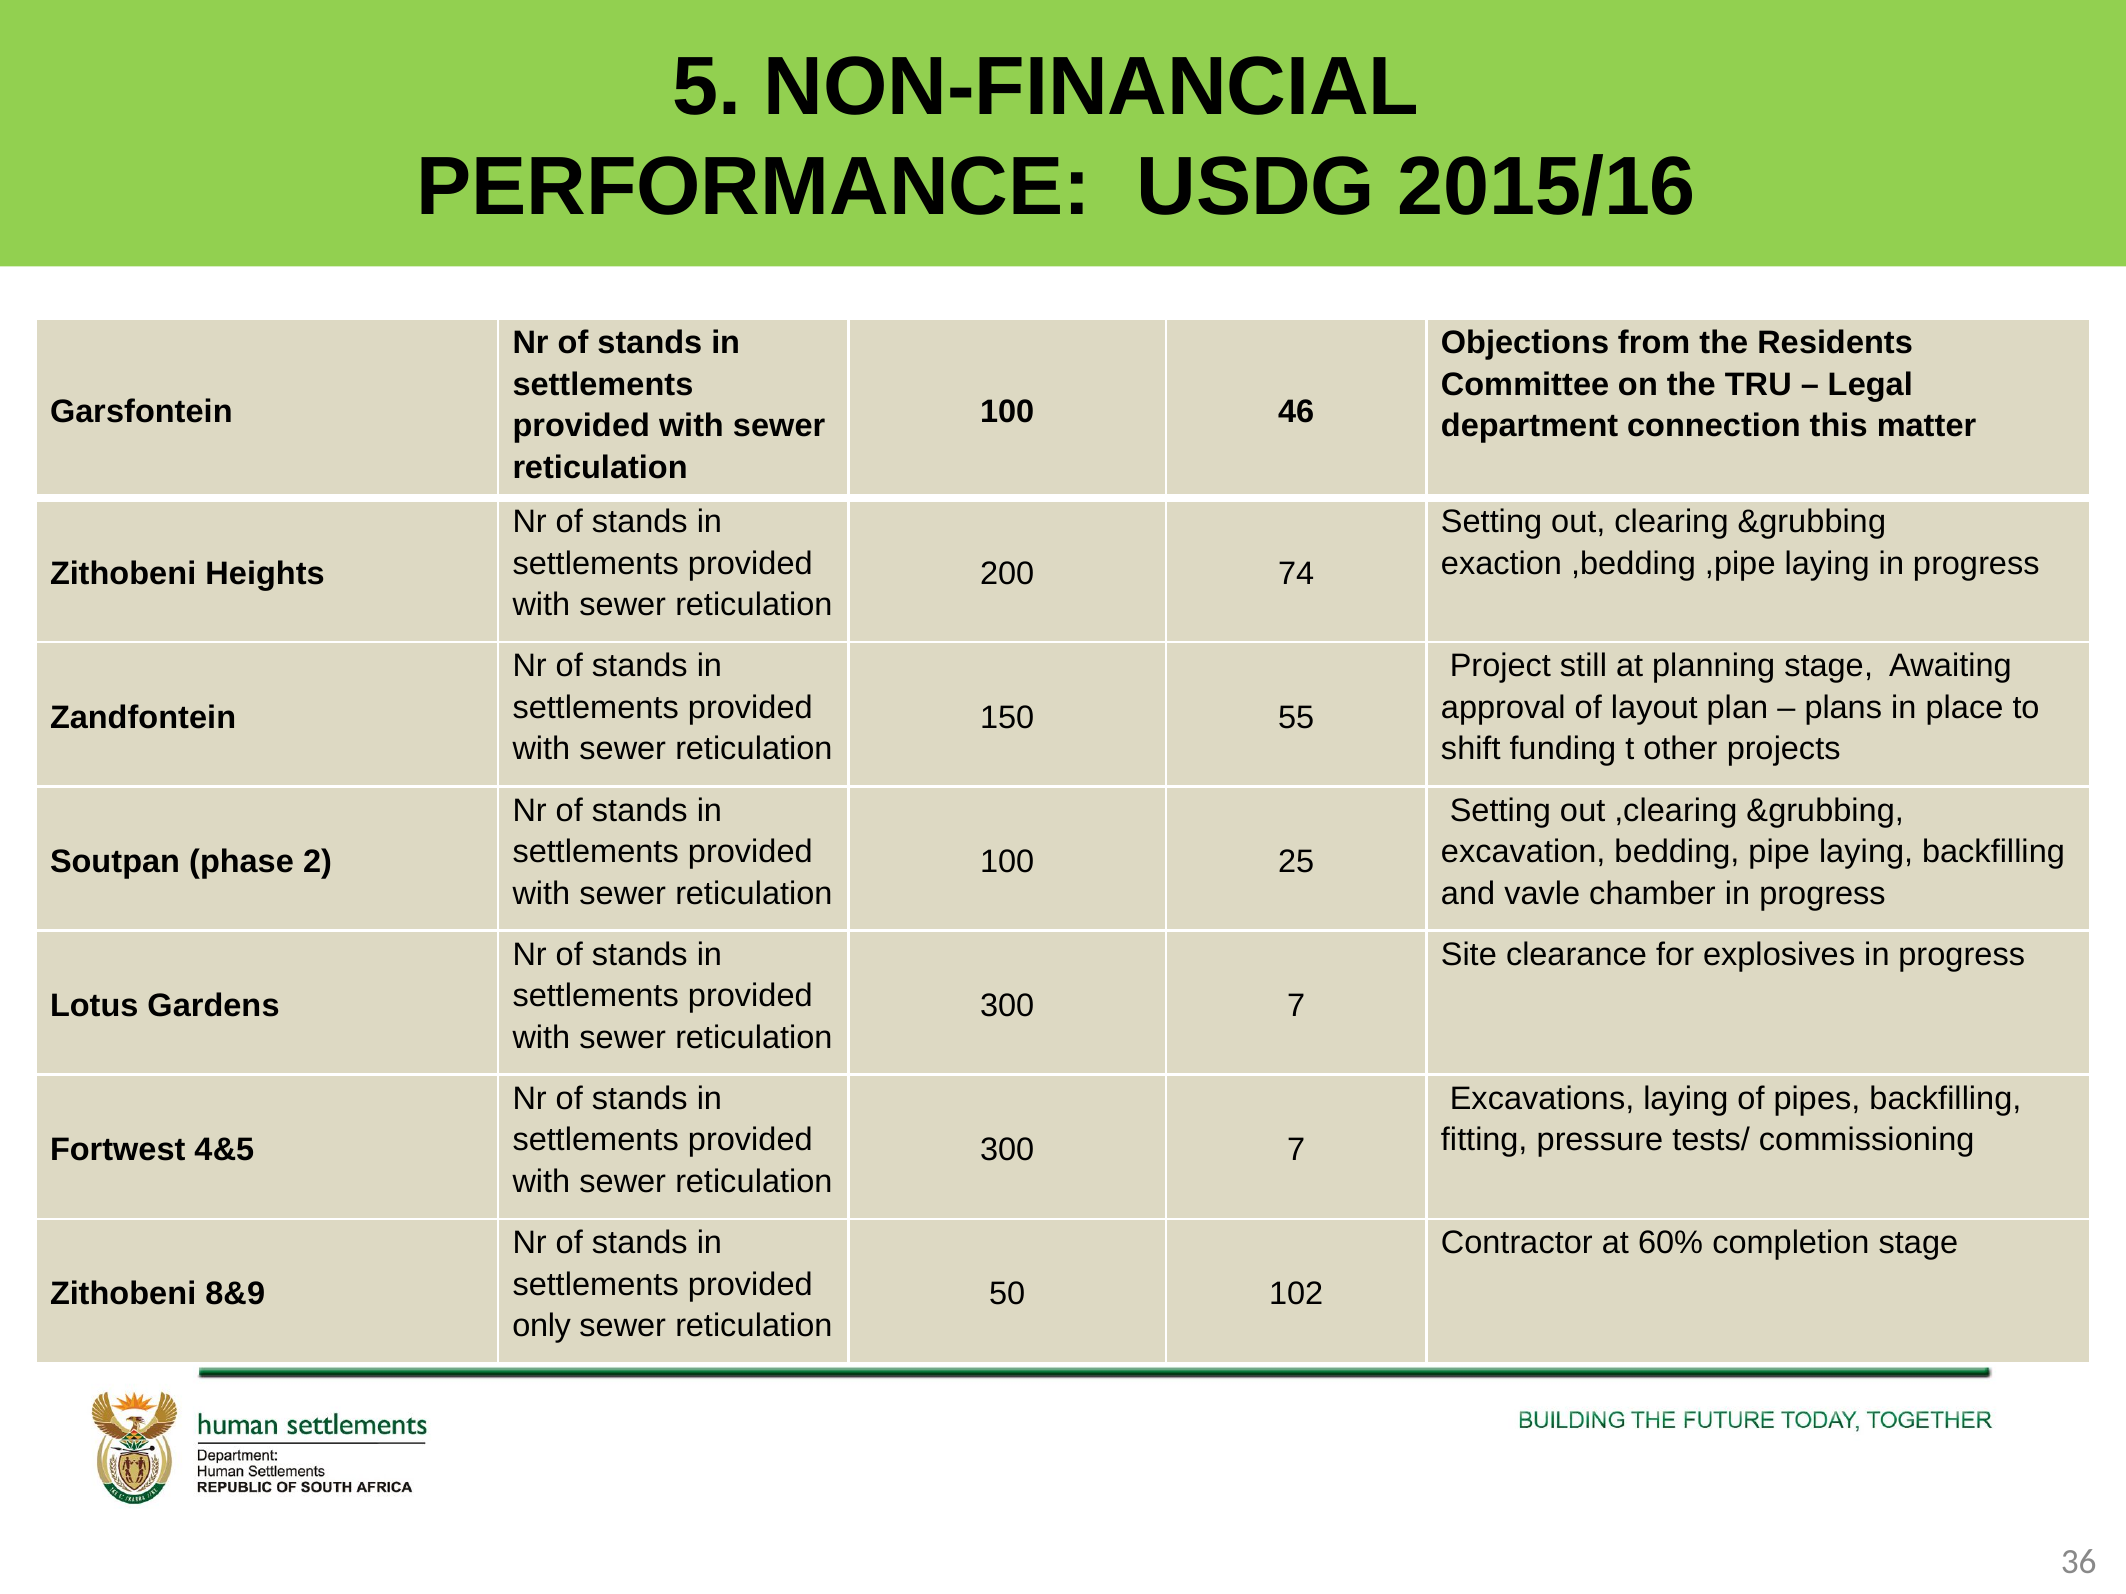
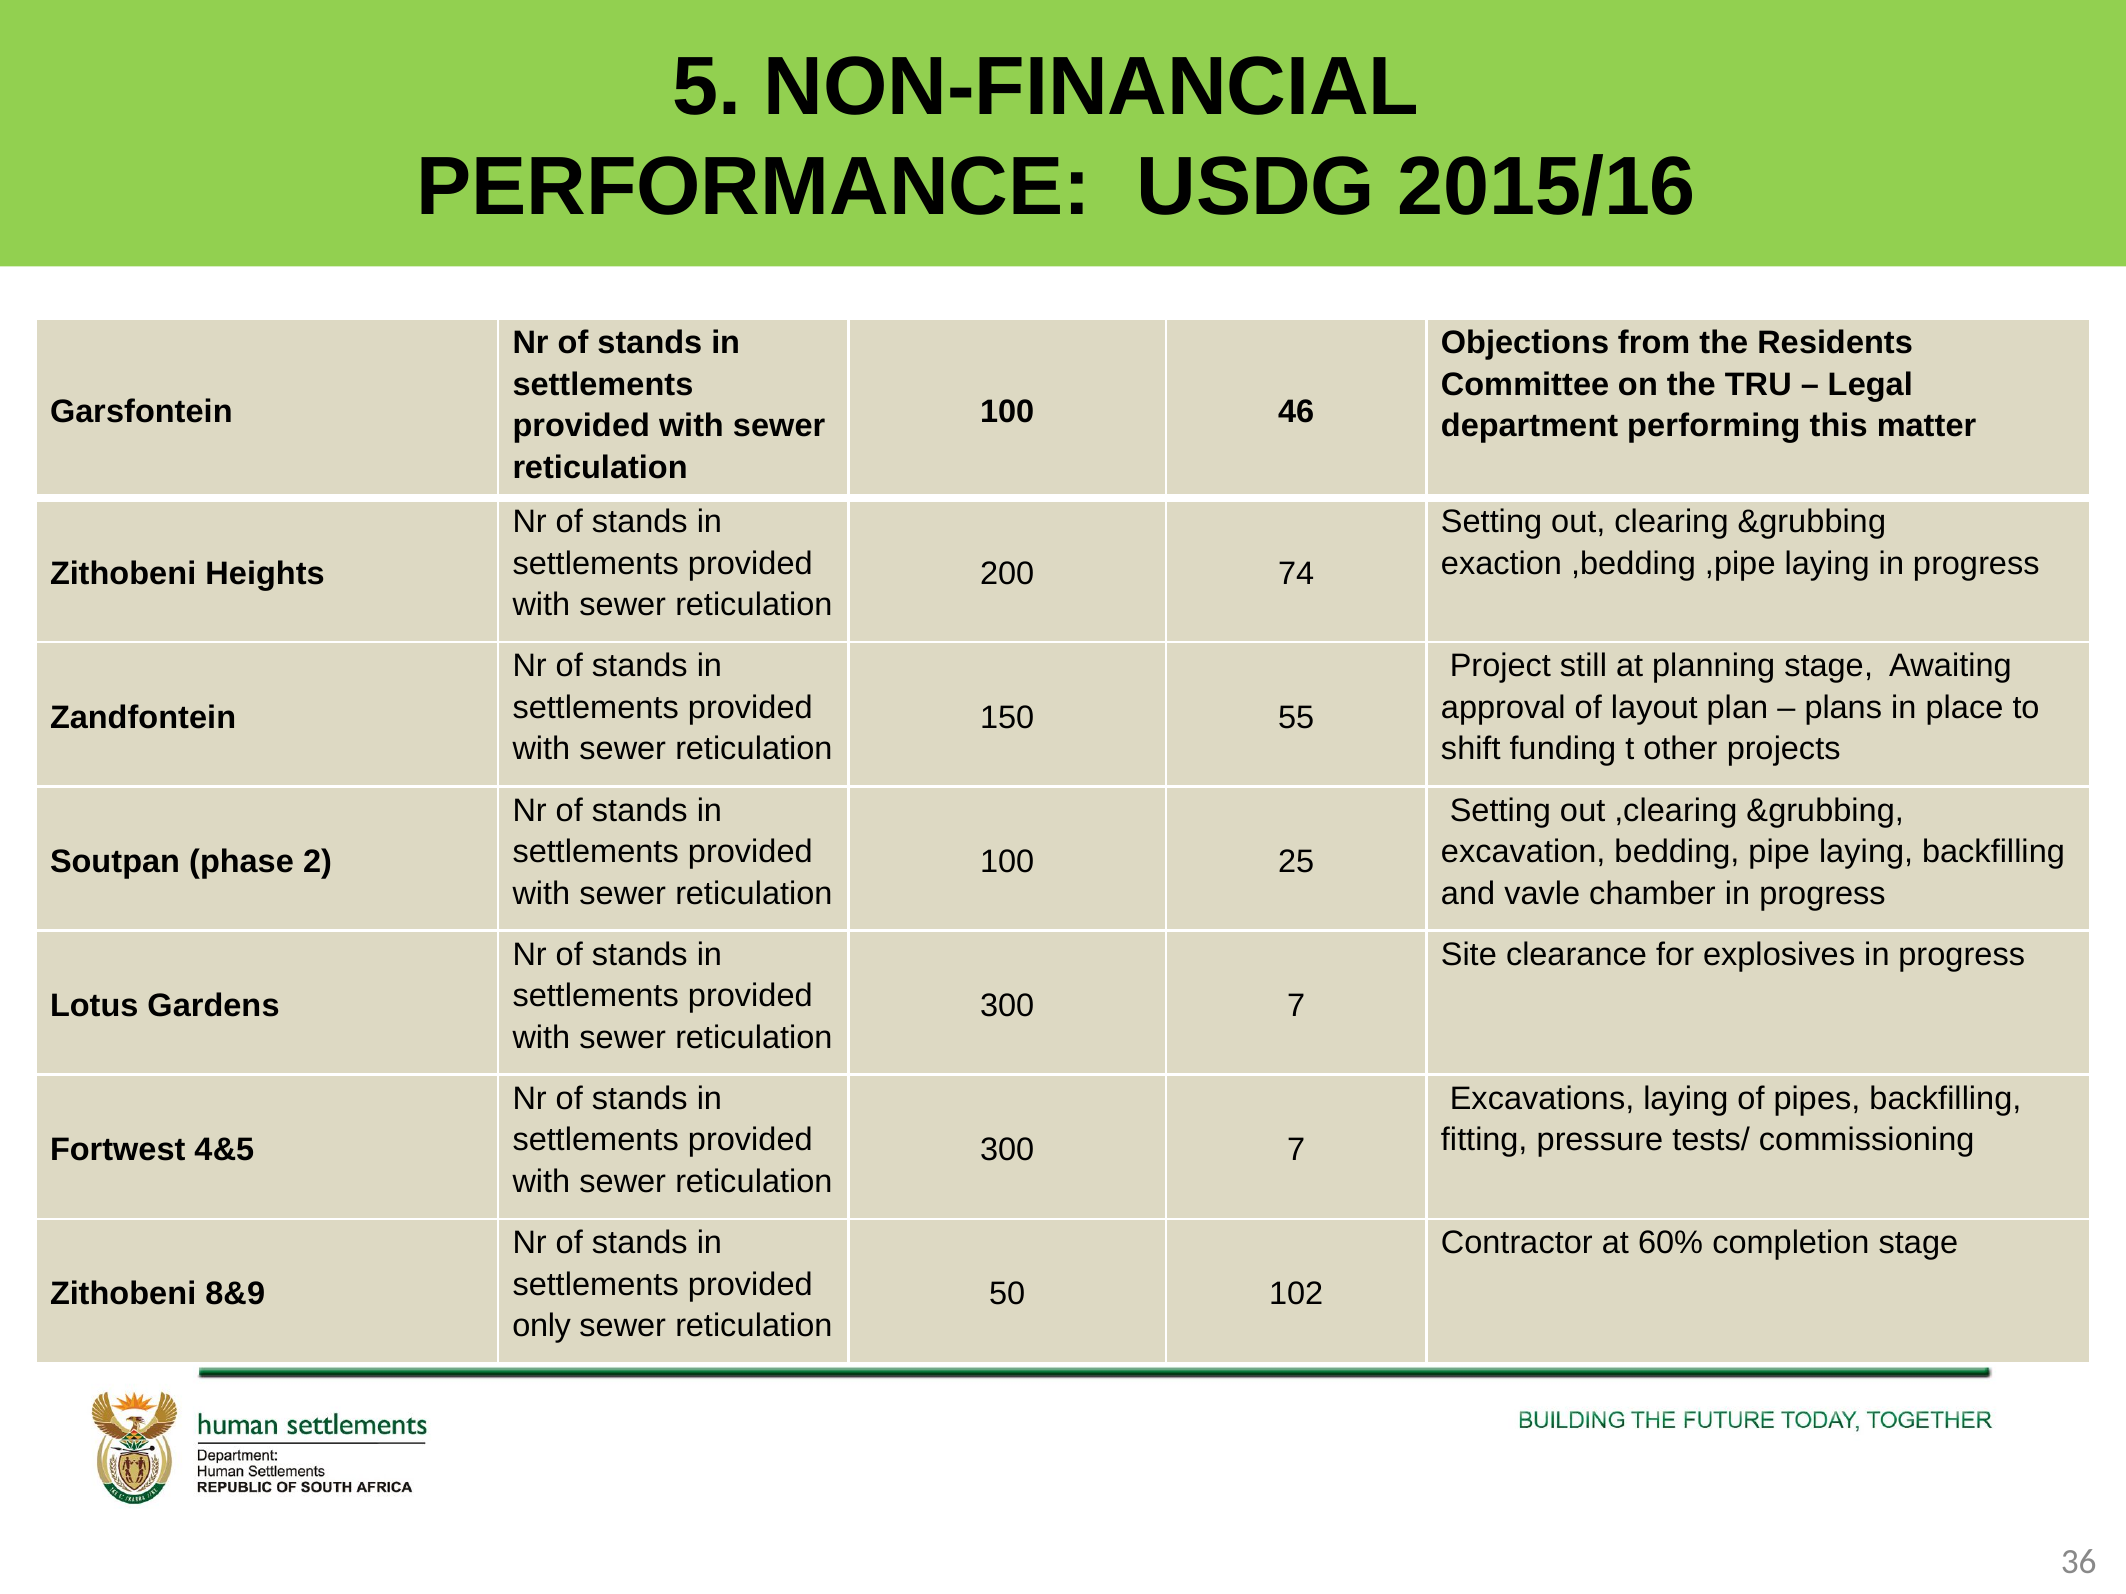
connection: connection -> performing
